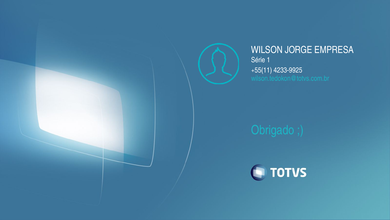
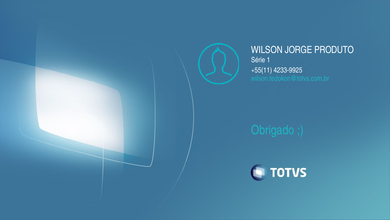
EMPRESA: EMPRESA -> PRODUTO
